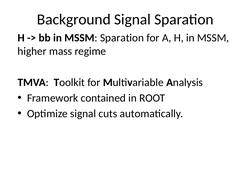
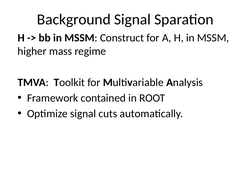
MSSM Sparation: Sparation -> Construct
